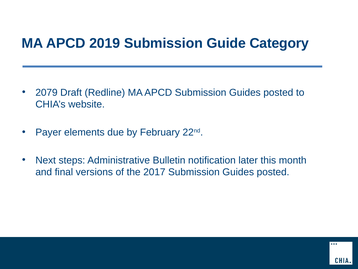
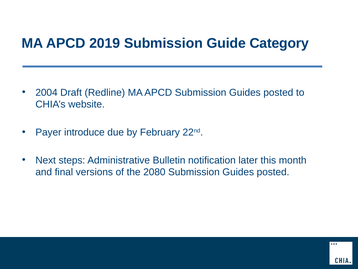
2079: 2079 -> 2004
elements: elements -> introduce
2017: 2017 -> 2080
